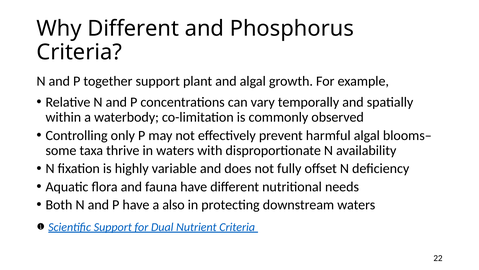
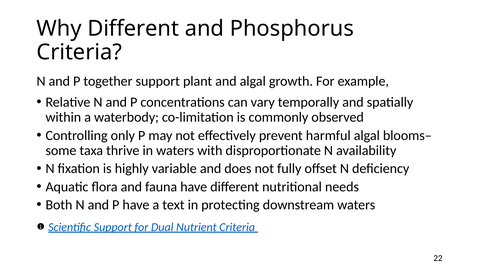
also: also -> text
